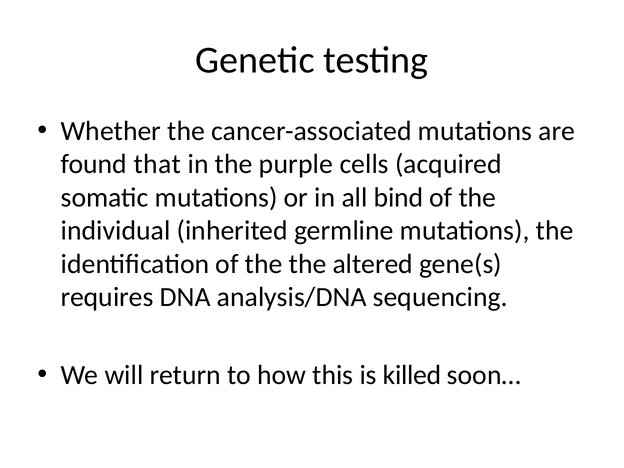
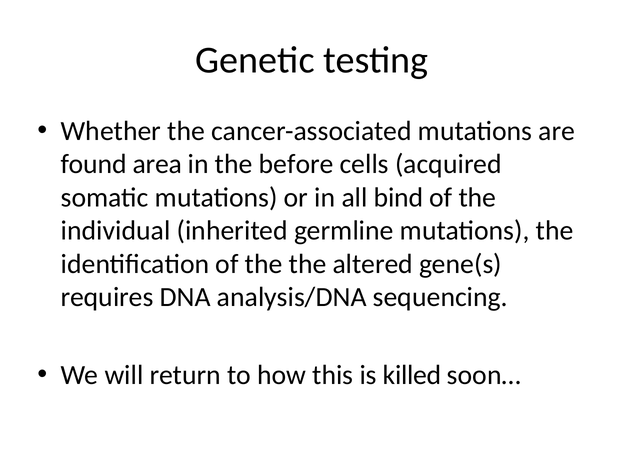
that: that -> area
purple: purple -> before
